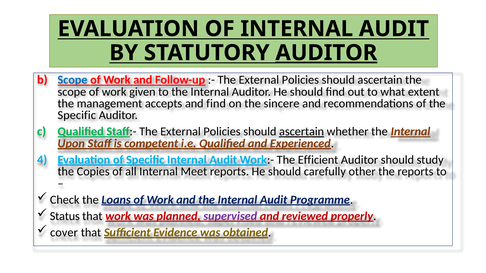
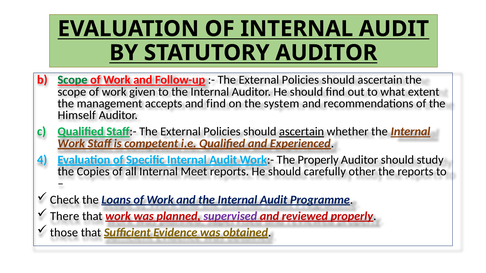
AUDITOR at (326, 53) underline: present -> none
Scope at (73, 80) colour: blue -> green
sincere: sincere -> system
Specific at (77, 115): Specific -> Himself
Upon at (71, 144): Upon -> Work
The Efficient: Efficient -> Properly
Status: Status -> There
cover: cover -> those
